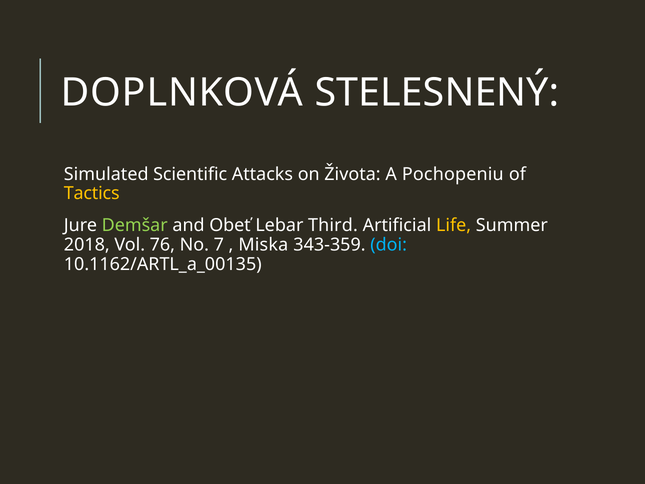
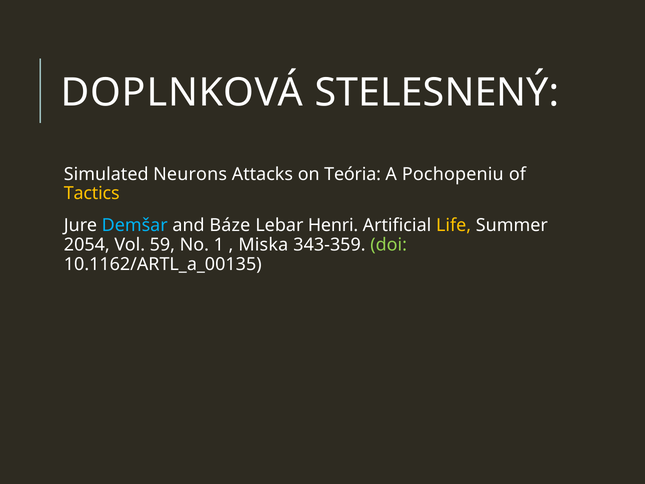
Scientific: Scientific -> Neurons
Života: Života -> Teória
Demšar colour: light green -> light blue
Obeť: Obeť -> Báze
Third: Third -> Henri
2018: 2018 -> 2054
76: 76 -> 59
7: 7 -> 1
doi colour: light blue -> light green
